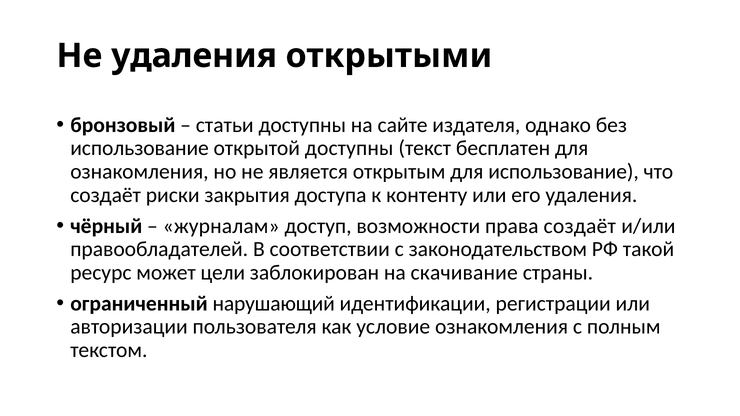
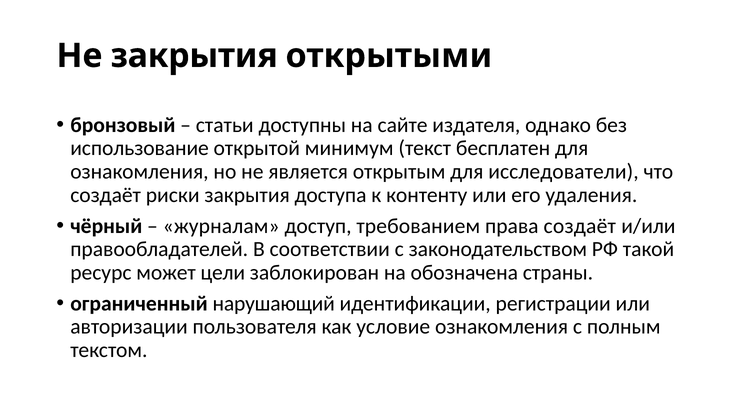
Не удаления: удаления -> закрытия
открытой доступны: доступны -> минимум
для использование: использование -> исследователи
возможности: возможности -> требованием
скачивание: скачивание -> обозначена
